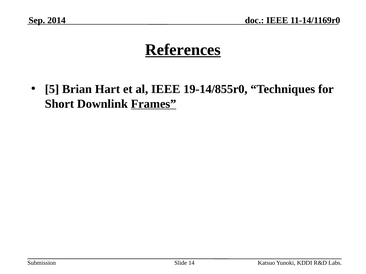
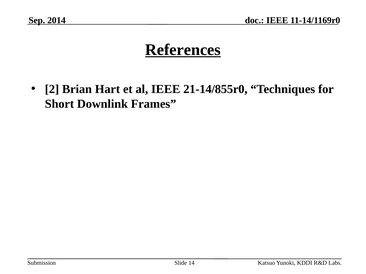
5: 5 -> 2
19-14/855r0: 19-14/855r0 -> 21-14/855r0
Frames underline: present -> none
